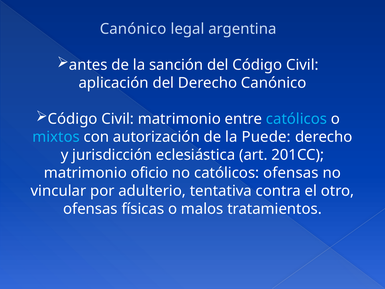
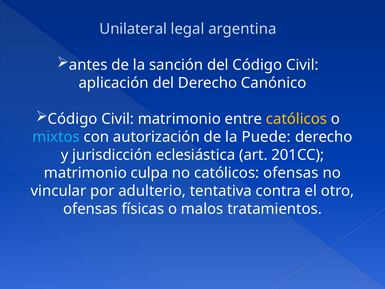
Canónico at (133, 29): Canónico -> Unilateral
católicos at (296, 119) colour: light blue -> yellow
oficio: oficio -> culpa
